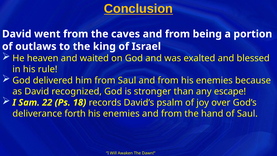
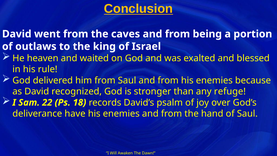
escape: escape -> refuge
forth: forth -> have
